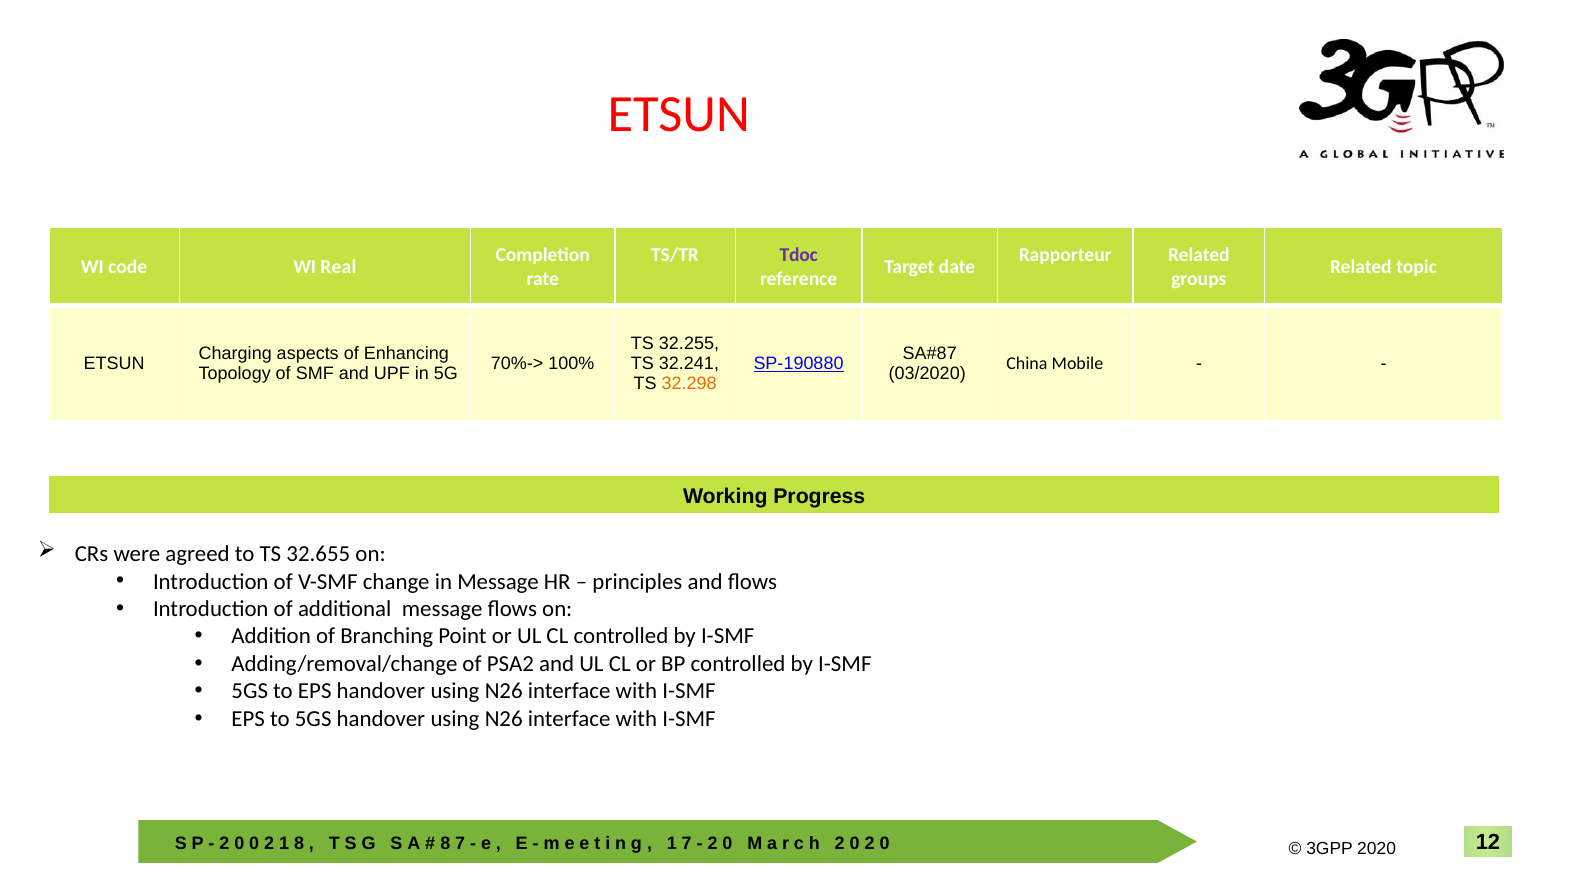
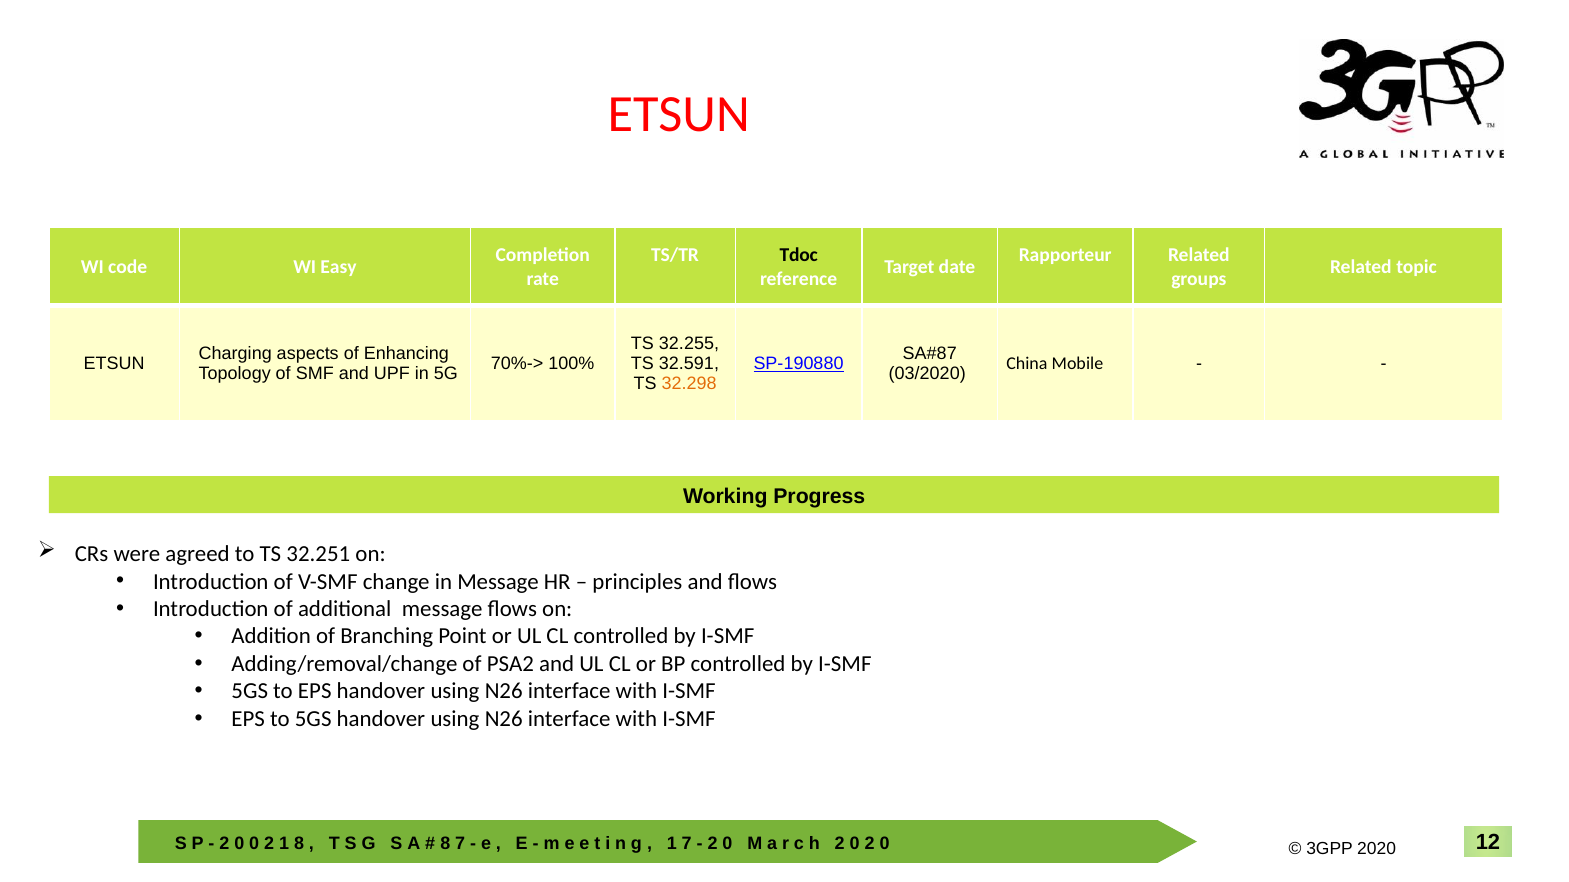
Tdoc colour: purple -> black
Real: Real -> Easy
32.241: 32.241 -> 32.591
32.655: 32.655 -> 32.251
